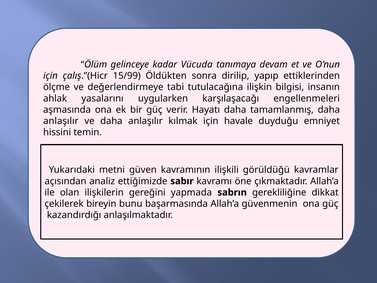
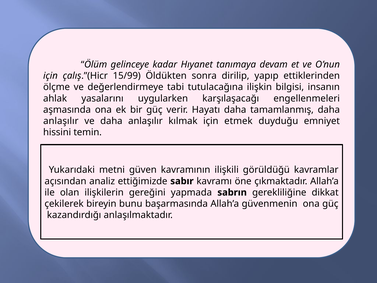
Vücuda: Vücuda -> Hıyanet
havale: havale -> etmek
